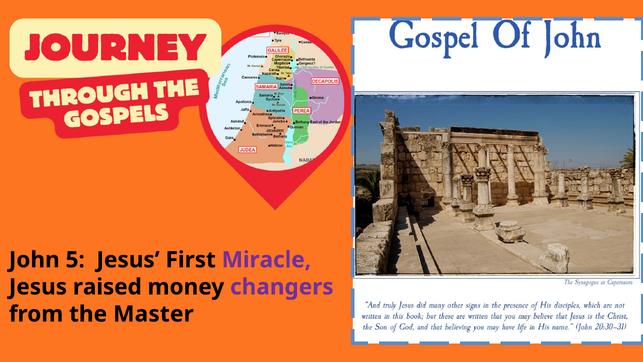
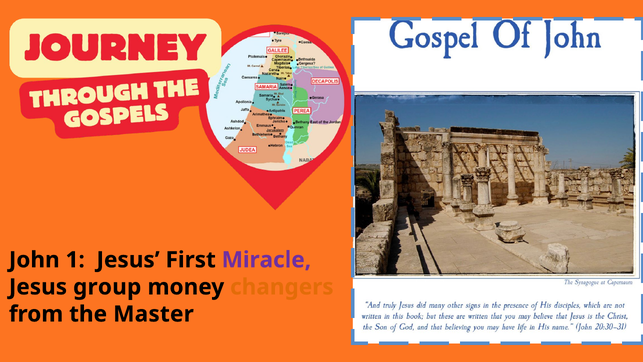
5: 5 -> 1
raised: raised -> group
changers colour: purple -> orange
